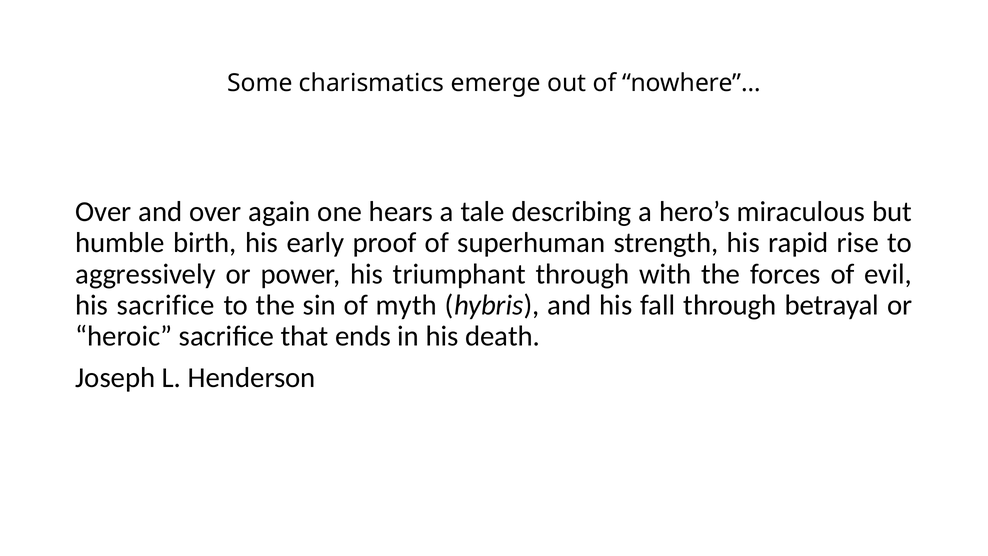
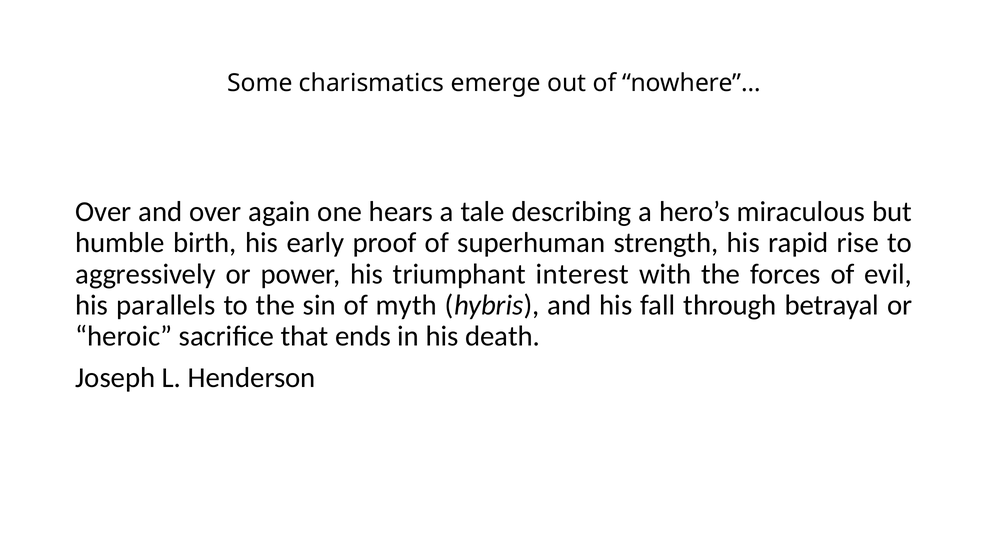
triumphant through: through -> interest
his sacrifice: sacrifice -> parallels
